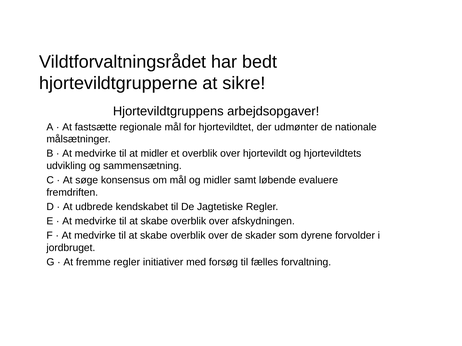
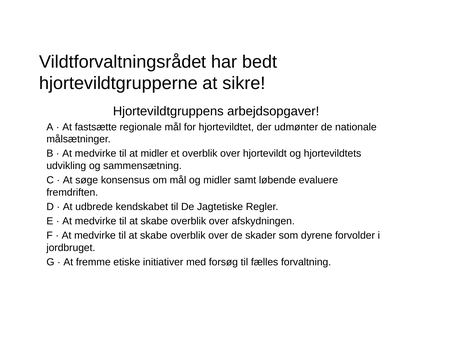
fremme regler: regler -> etiske
